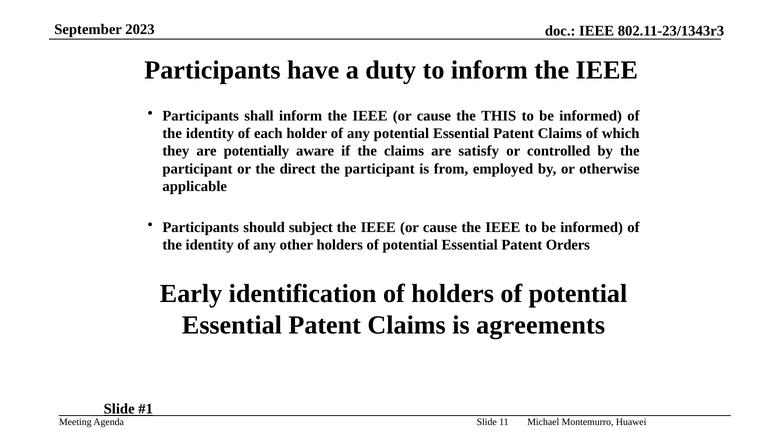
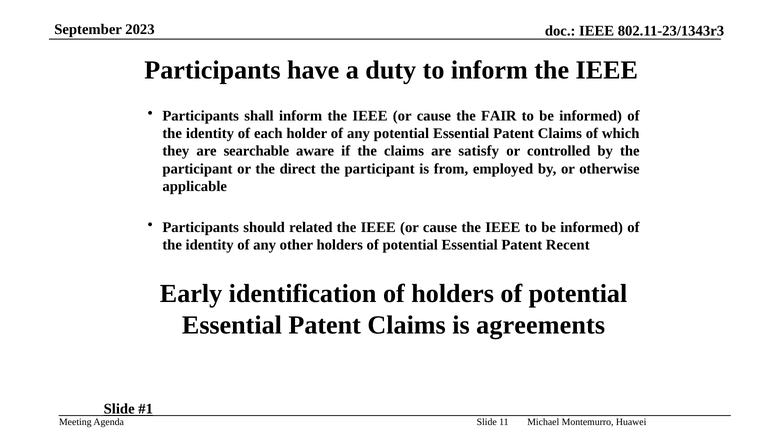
THIS: THIS -> FAIR
potentially: potentially -> searchable
subject: subject -> related
Orders: Orders -> Recent
